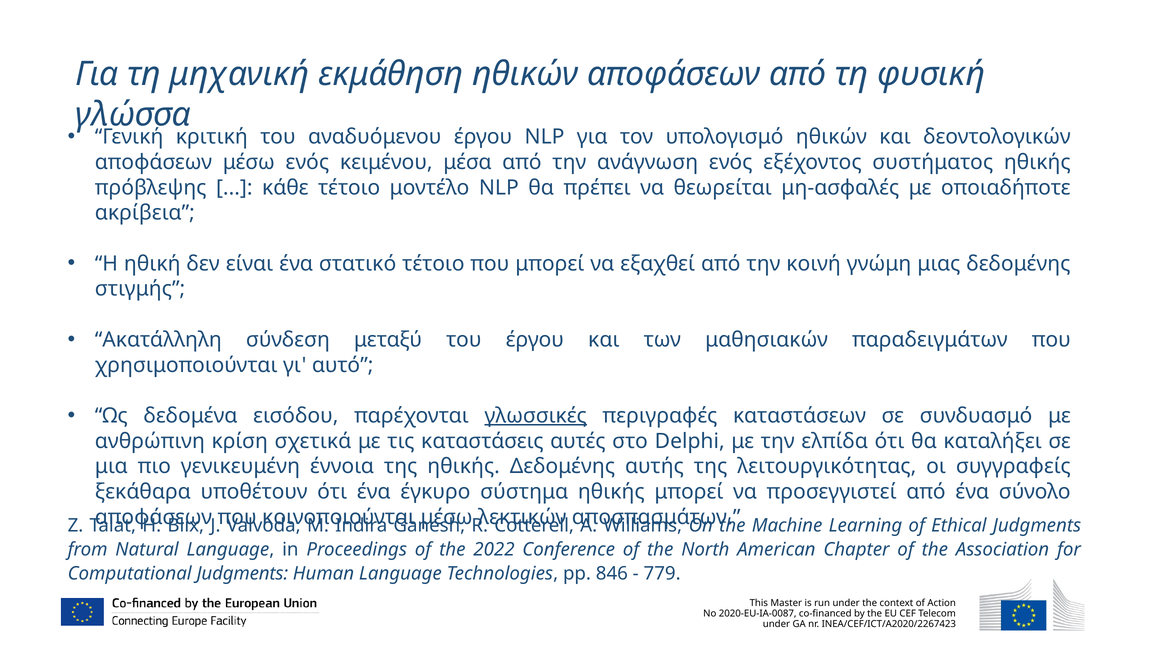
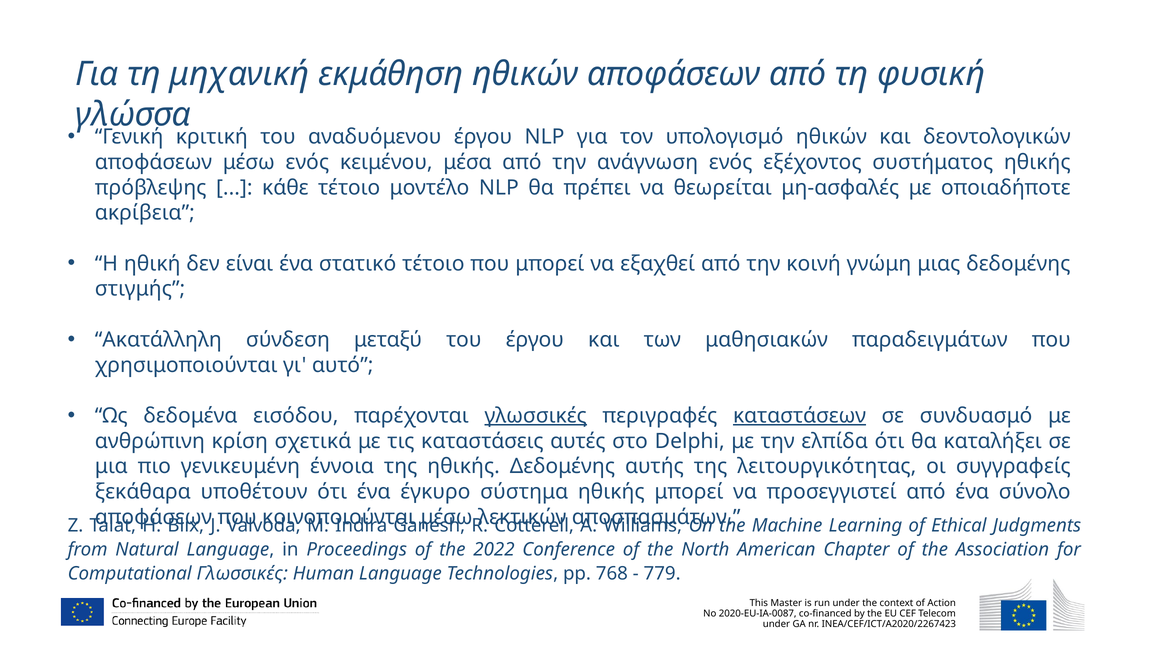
καταστάσεων underline: none -> present
Computational Judgments: Judgments -> Γλωσσικές
846: 846 -> 768
